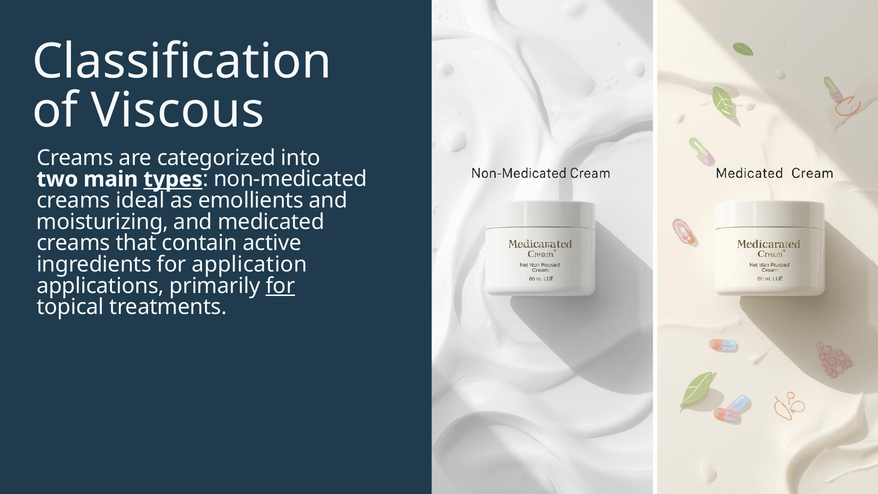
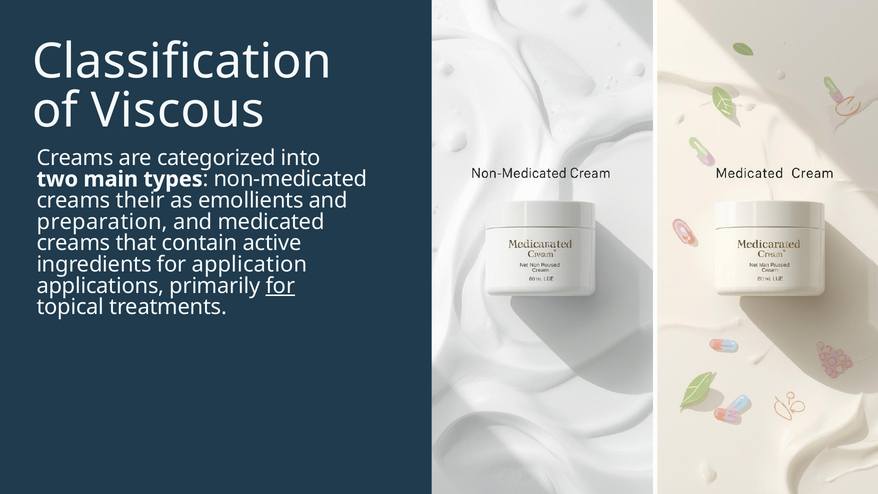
types underline: present -> none
ideal: ideal -> their
moisturizing: moisturizing -> preparation
